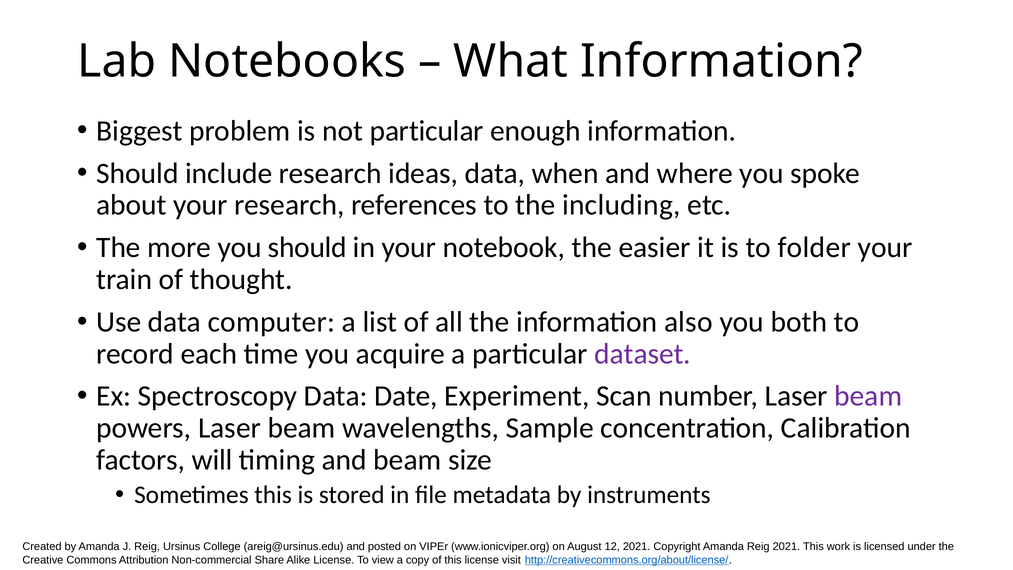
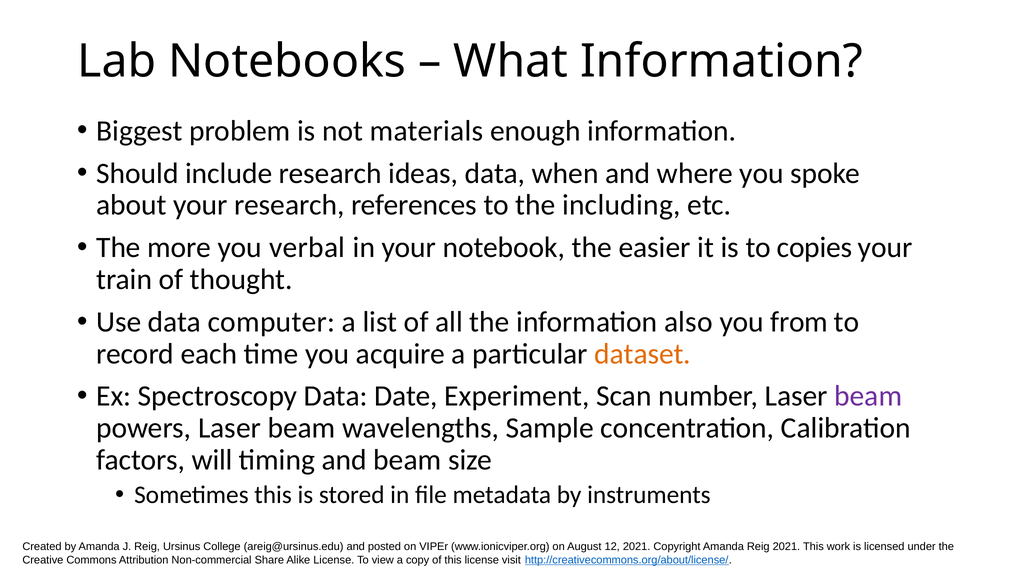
not particular: particular -> materials
you should: should -> verbal
folder: folder -> copies
both: both -> from
dataset colour: purple -> orange
